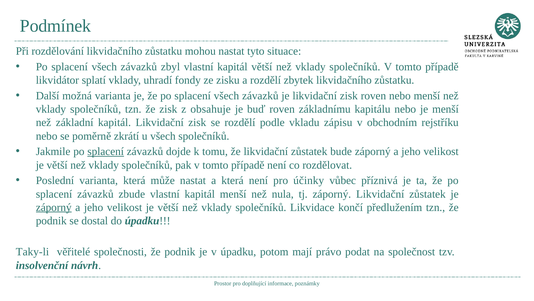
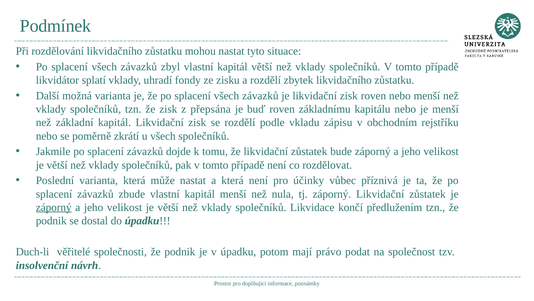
obsahuje: obsahuje -> přepsána
splacení at (106, 151) underline: present -> none
Taky-li: Taky-li -> Duch-li
